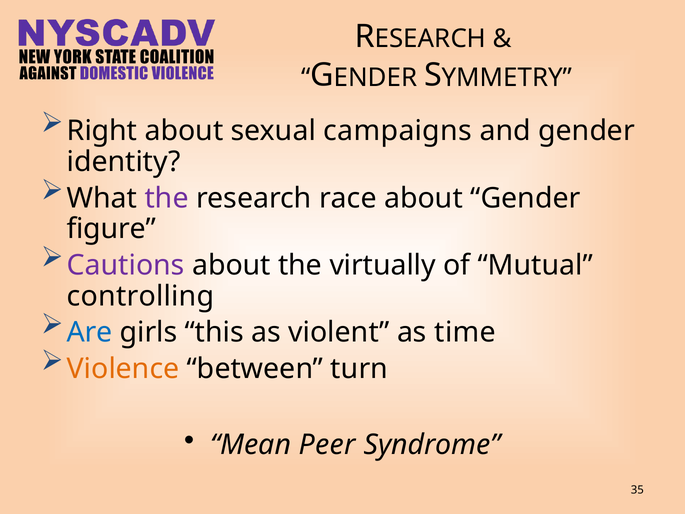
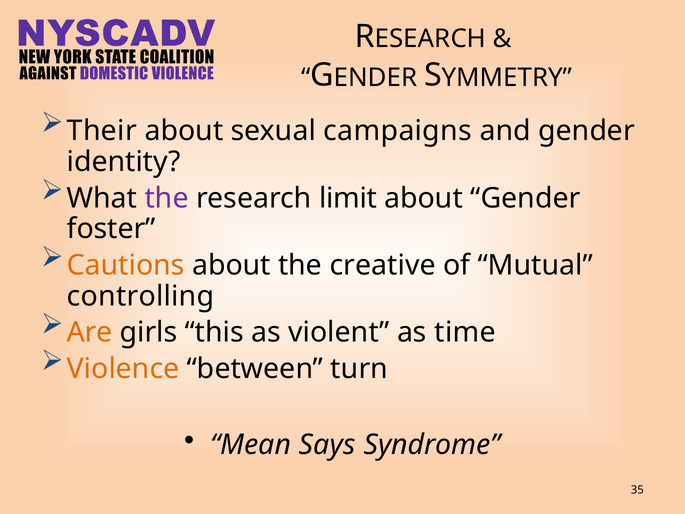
Right: Right -> Their
race: race -> limit
figure: figure -> foster
Cautions colour: purple -> orange
virtually: virtually -> creative
Are colour: blue -> orange
Peer: Peer -> Says
